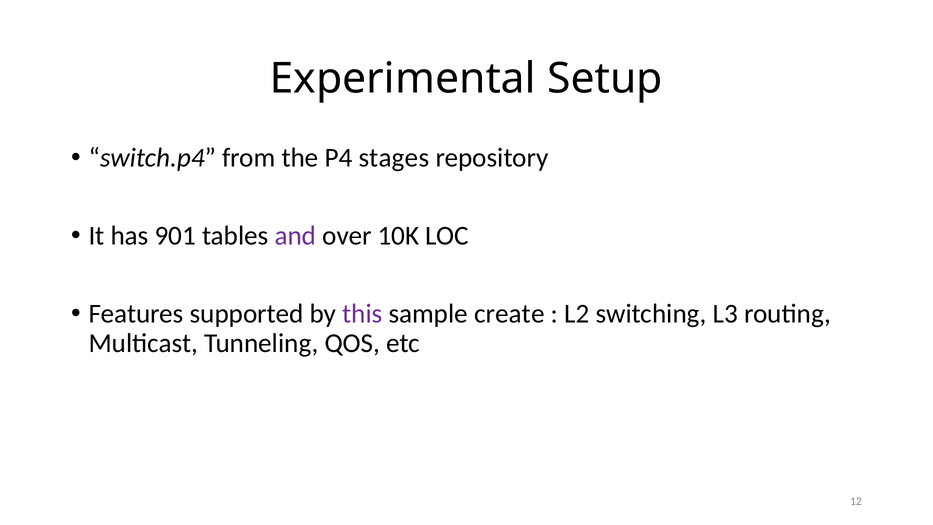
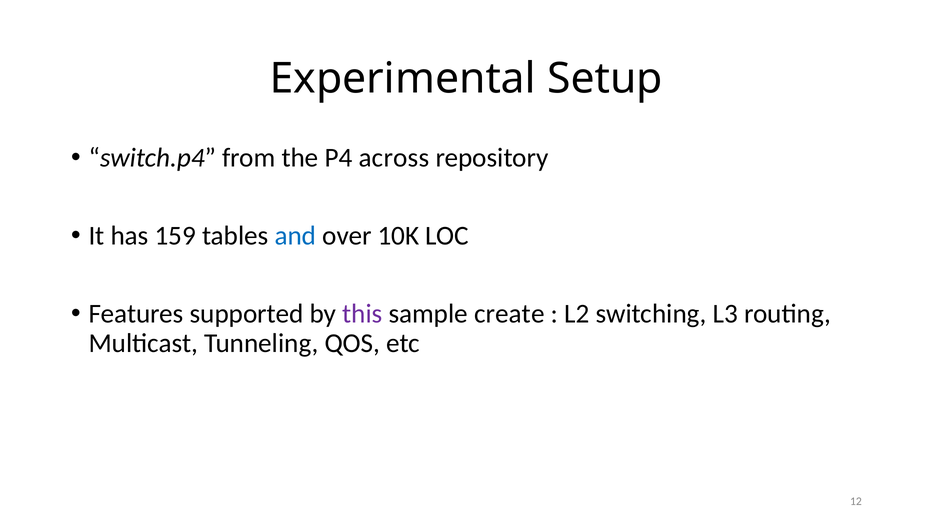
stages: stages -> across
901: 901 -> 159
and colour: purple -> blue
